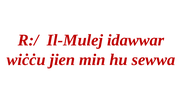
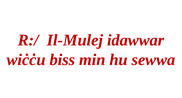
jien: jien -> biss
